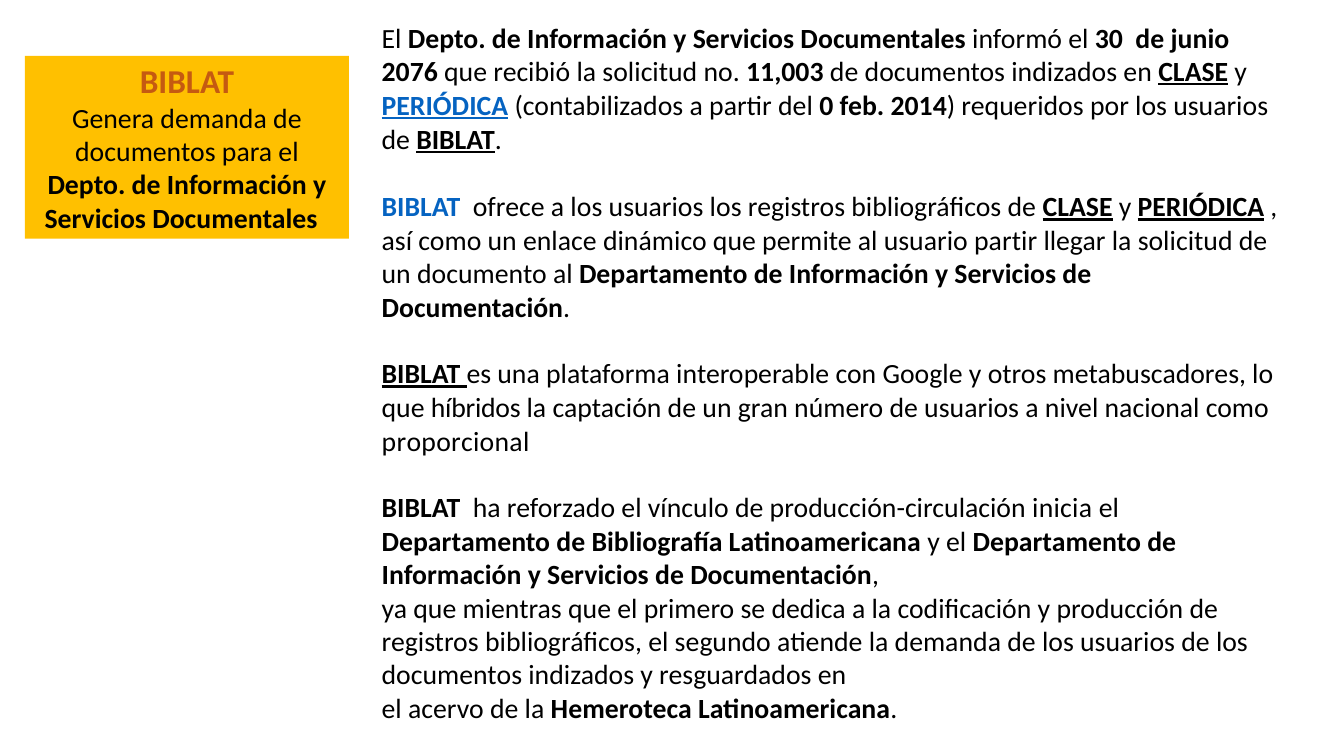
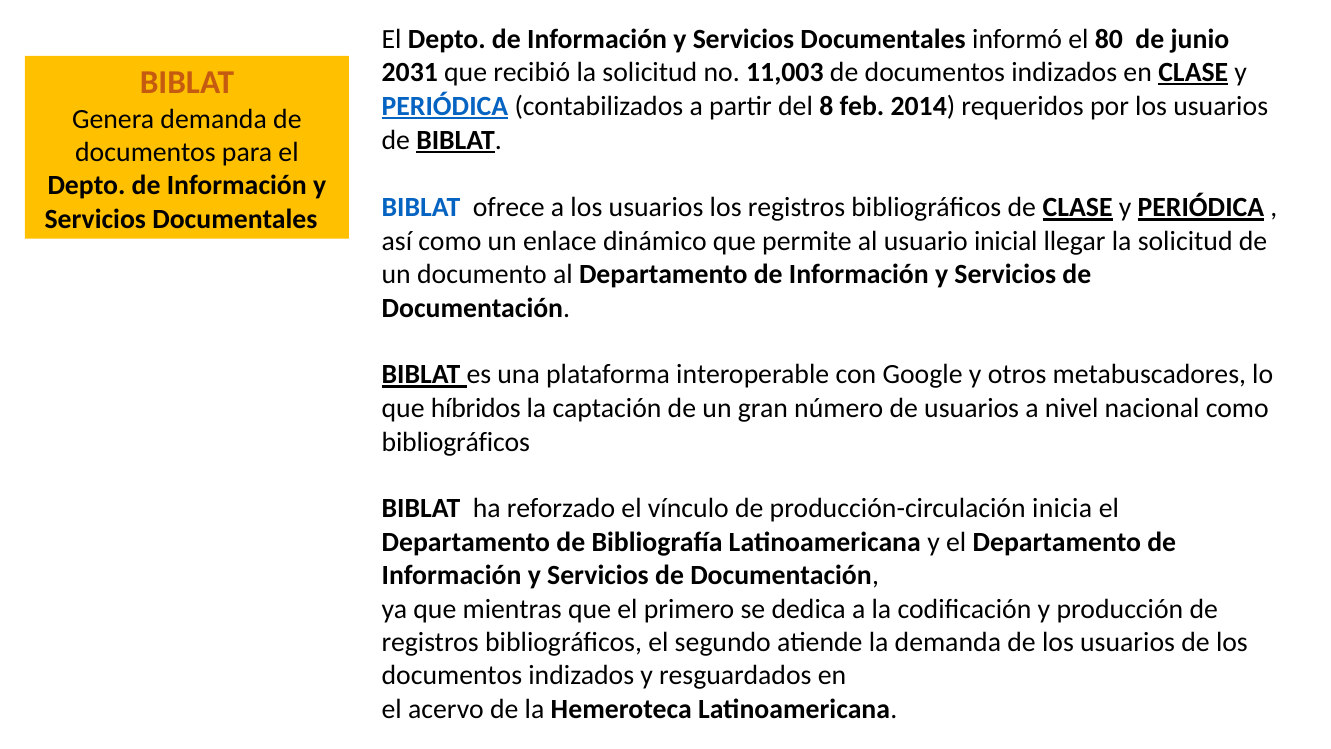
30: 30 -> 80
2076: 2076 -> 2031
0: 0 -> 8
usuario partir: partir -> inicial
proporcional at (456, 442): proporcional -> bibliográficos
